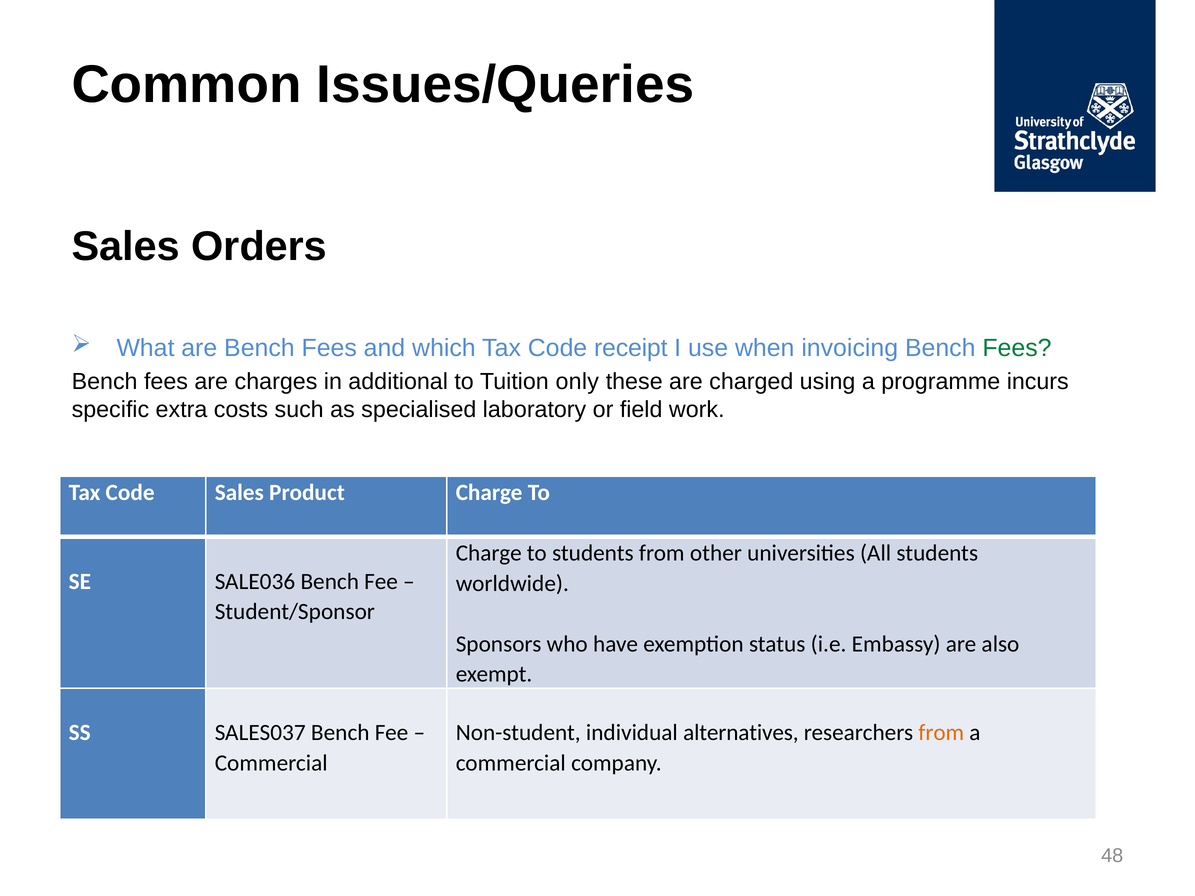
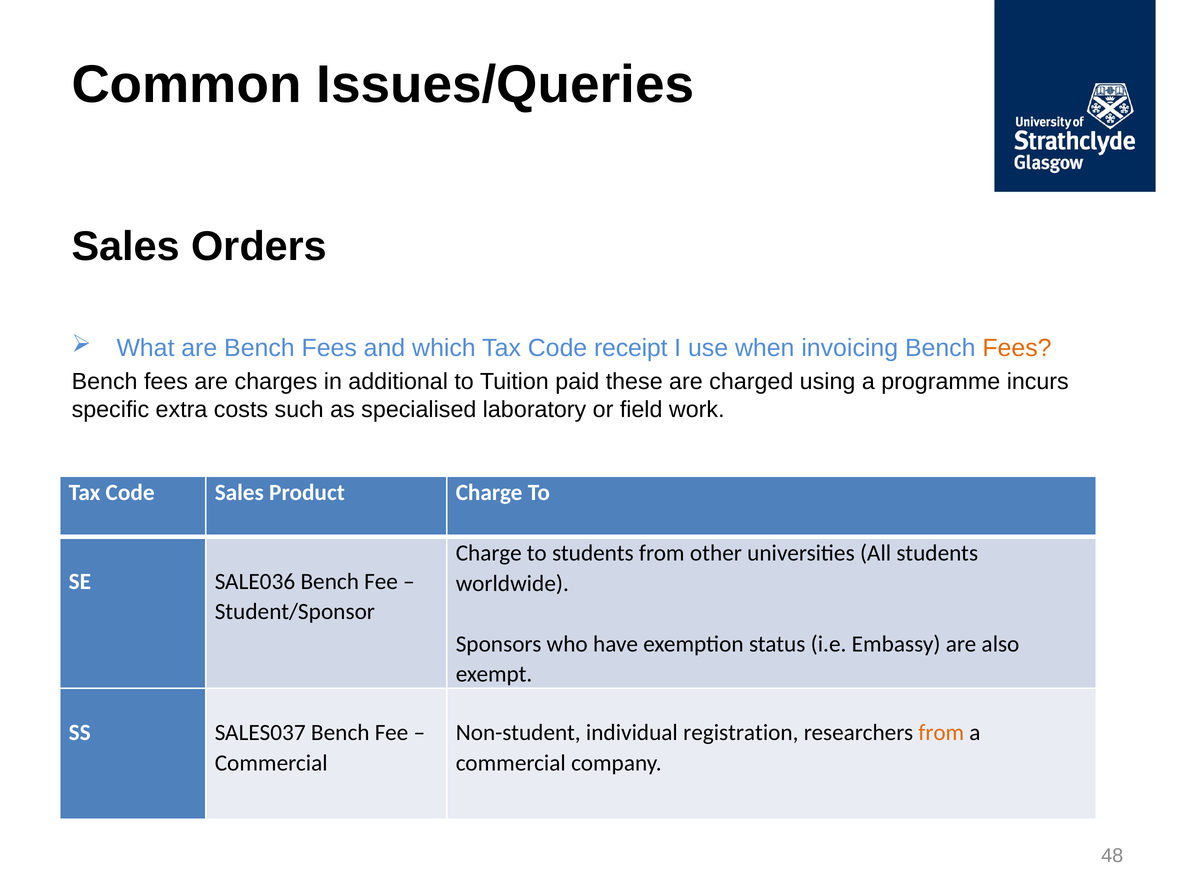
Fees at (1017, 348) colour: green -> orange
only: only -> paid
alternatives: alternatives -> registration
